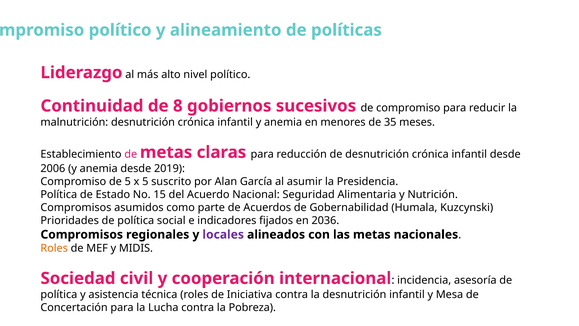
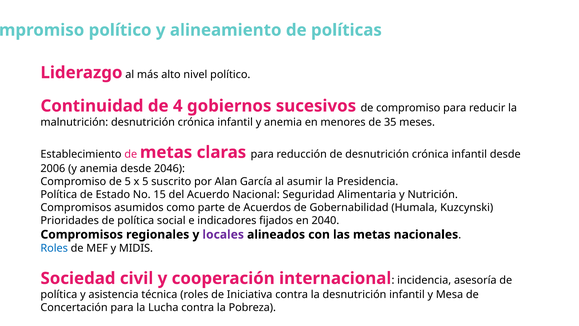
8: 8 -> 4
2019: 2019 -> 2046
2036: 2036 -> 2040
Roles at (54, 248) colour: orange -> blue
